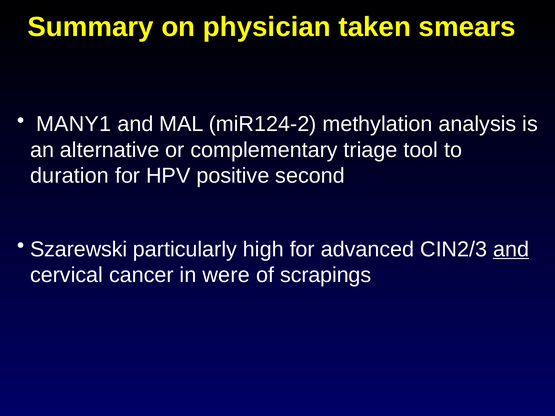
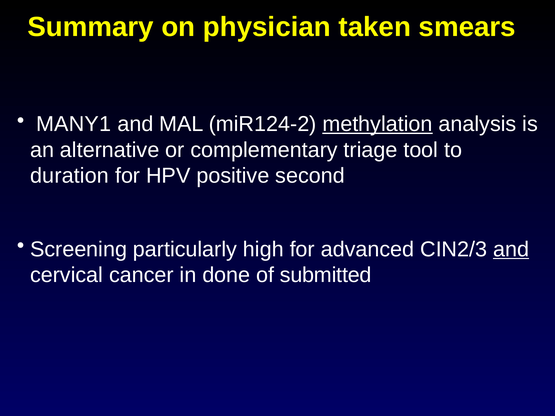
methylation underline: none -> present
Szarewski: Szarewski -> Screening
were: were -> done
scrapings: scrapings -> submitted
